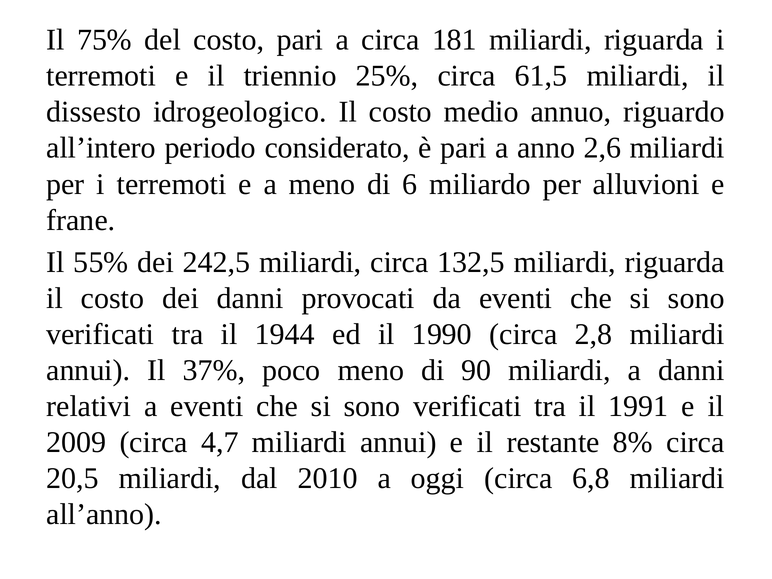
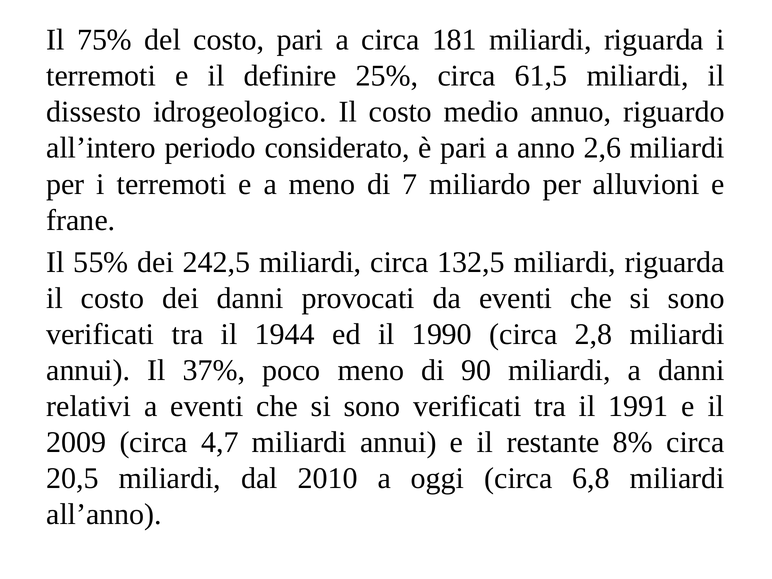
triennio: triennio -> definire
6: 6 -> 7
